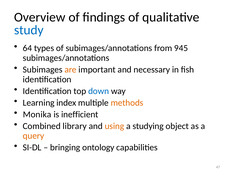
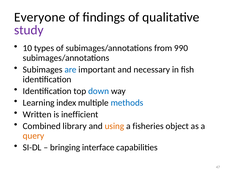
Overview: Overview -> Everyone
study colour: blue -> purple
64: 64 -> 10
945: 945 -> 990
are colour: orange -> blue
methods colour: orange -> blue
Monika: Monika -> Written
studying: studying -> fisheries
ontology: ontology -> interface
